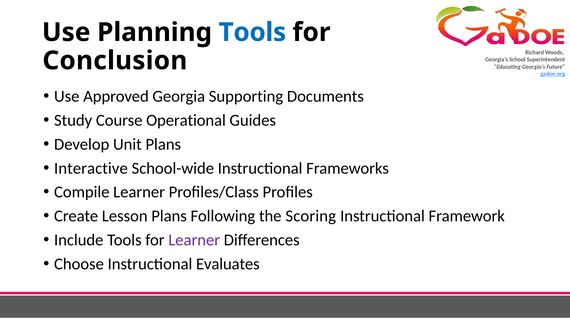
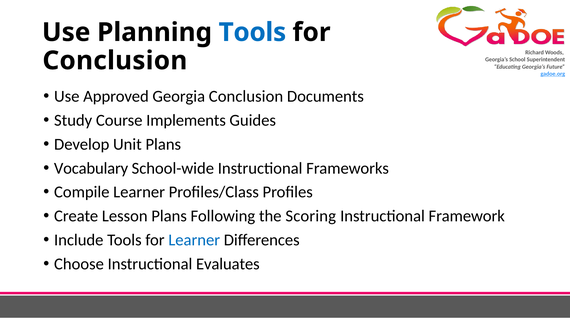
Georgia Supporting: Supporting -> Conclusion
Operational: Operational -> Implements
Interactive: Interactive -> Vocabulary
Learner at (194, 240) colour: purple -> blue
